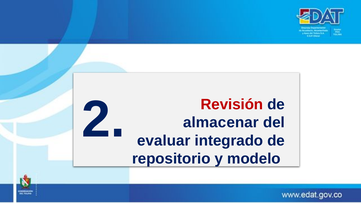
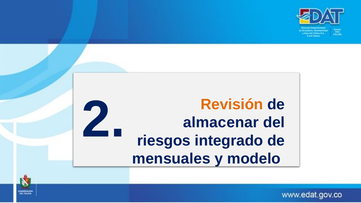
Revisión colour: red -> orange
evaluar: evaluar -> riesgos
repositorio: repositorio -> mensuales
